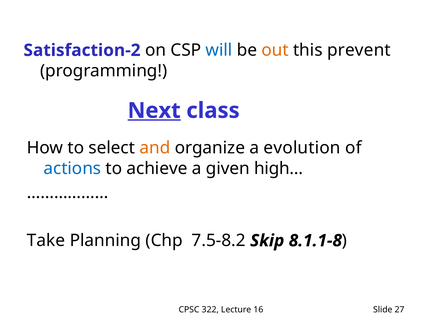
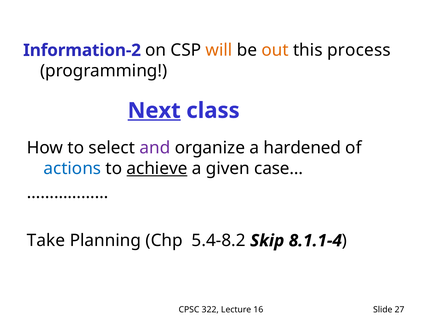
Satisfaction-2: Satisfaction-2 -> Information-2
will colour: blue -> orange
prevent: prevent -> process
and colour: orange -> purple
evolution: evolution -> hardened
achieve underline: none -> present
high…: high… -> case…
7.5-8.2: 7.5-8.2 -> 5.4-8.2
8.1.1-8: 8.1.1-8 -> 8.1.1-4
